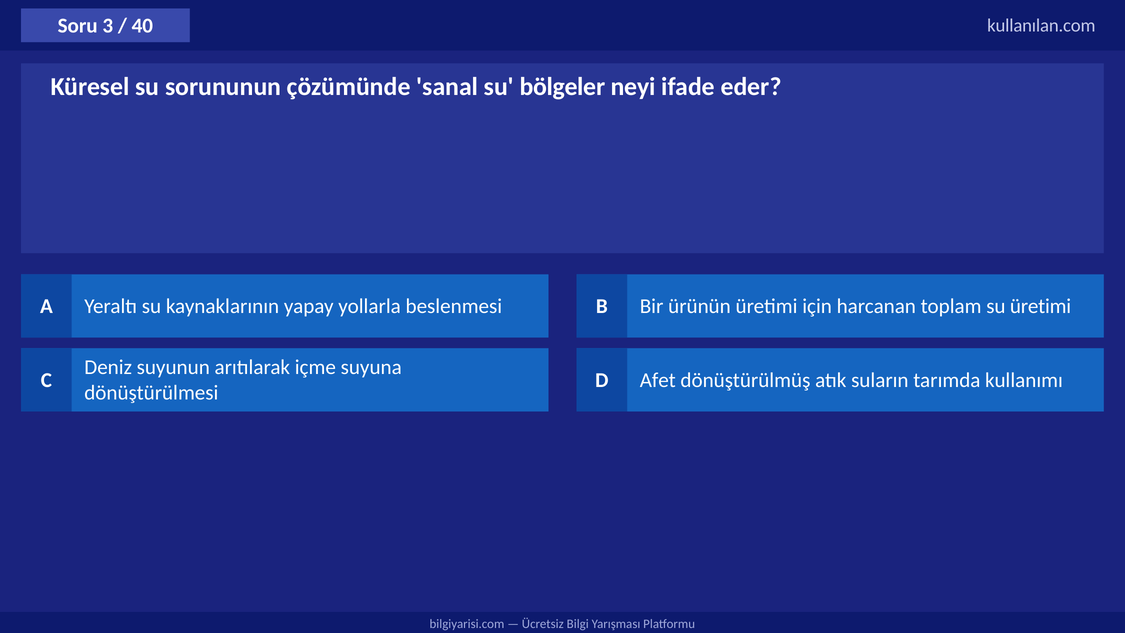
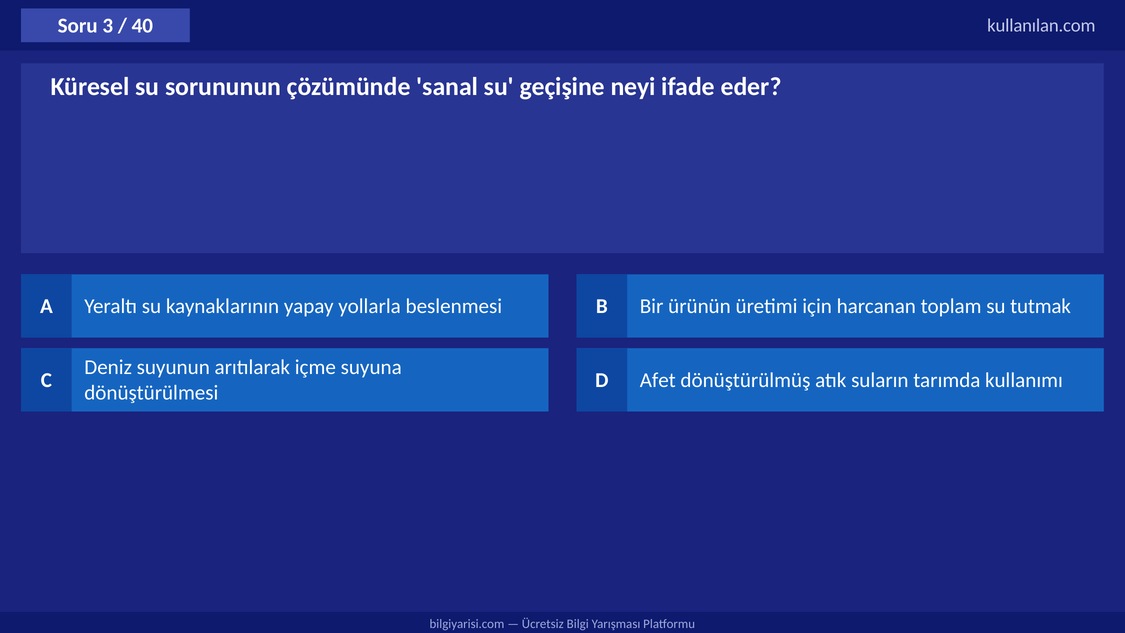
bölgeler: bölgeler -> geçişine
su üretimi: üretimi -> tutmak
